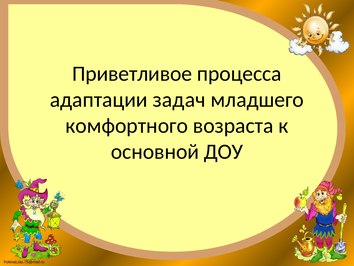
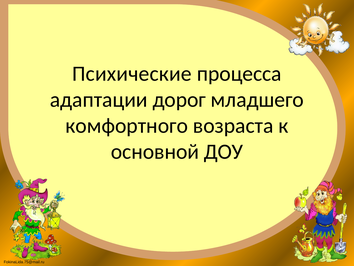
Приветливое: Приветливое -> Психические
задач: задач -> дорог
